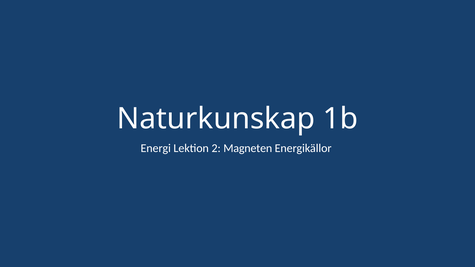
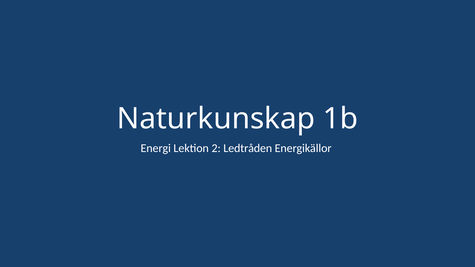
Magneten: Magneten -> Ledtråden
